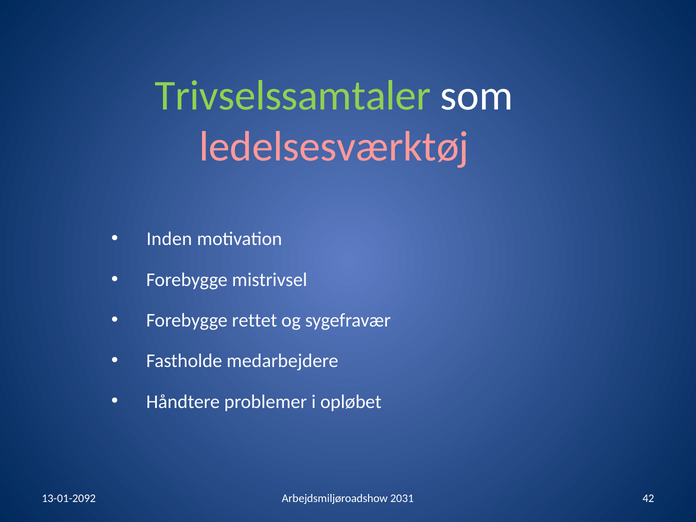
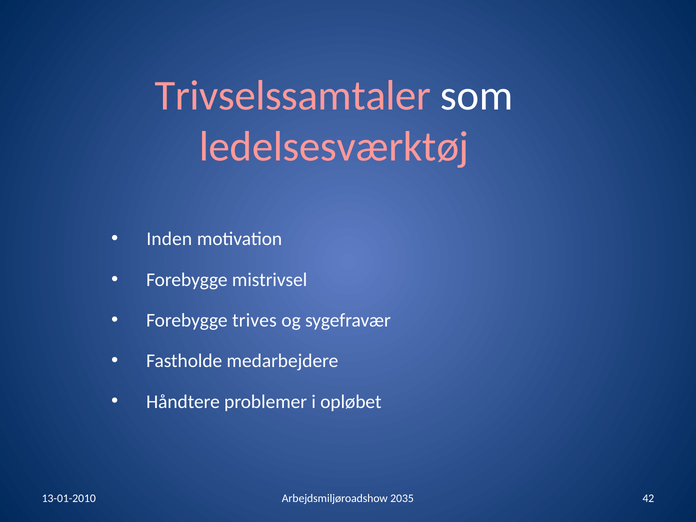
Trivselssamtaler colour: light green -> pink
rettet: rettet -> trives
13-01-2092: 13-01-2092 -> 13-01-2010
2031: 2031 -> 2035
